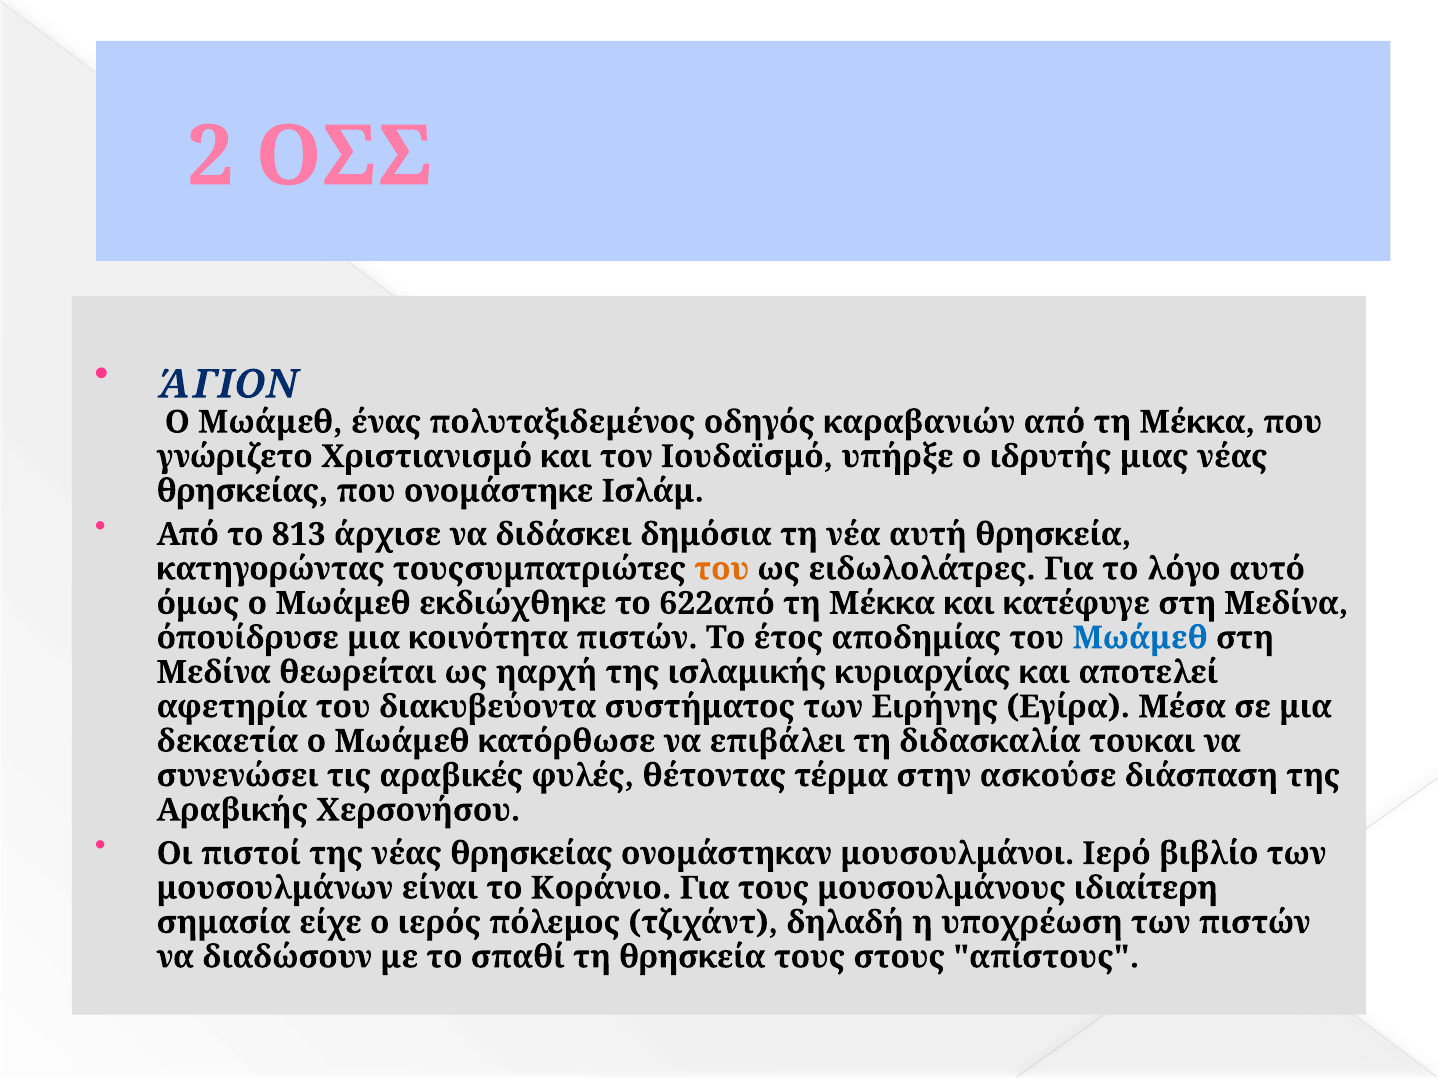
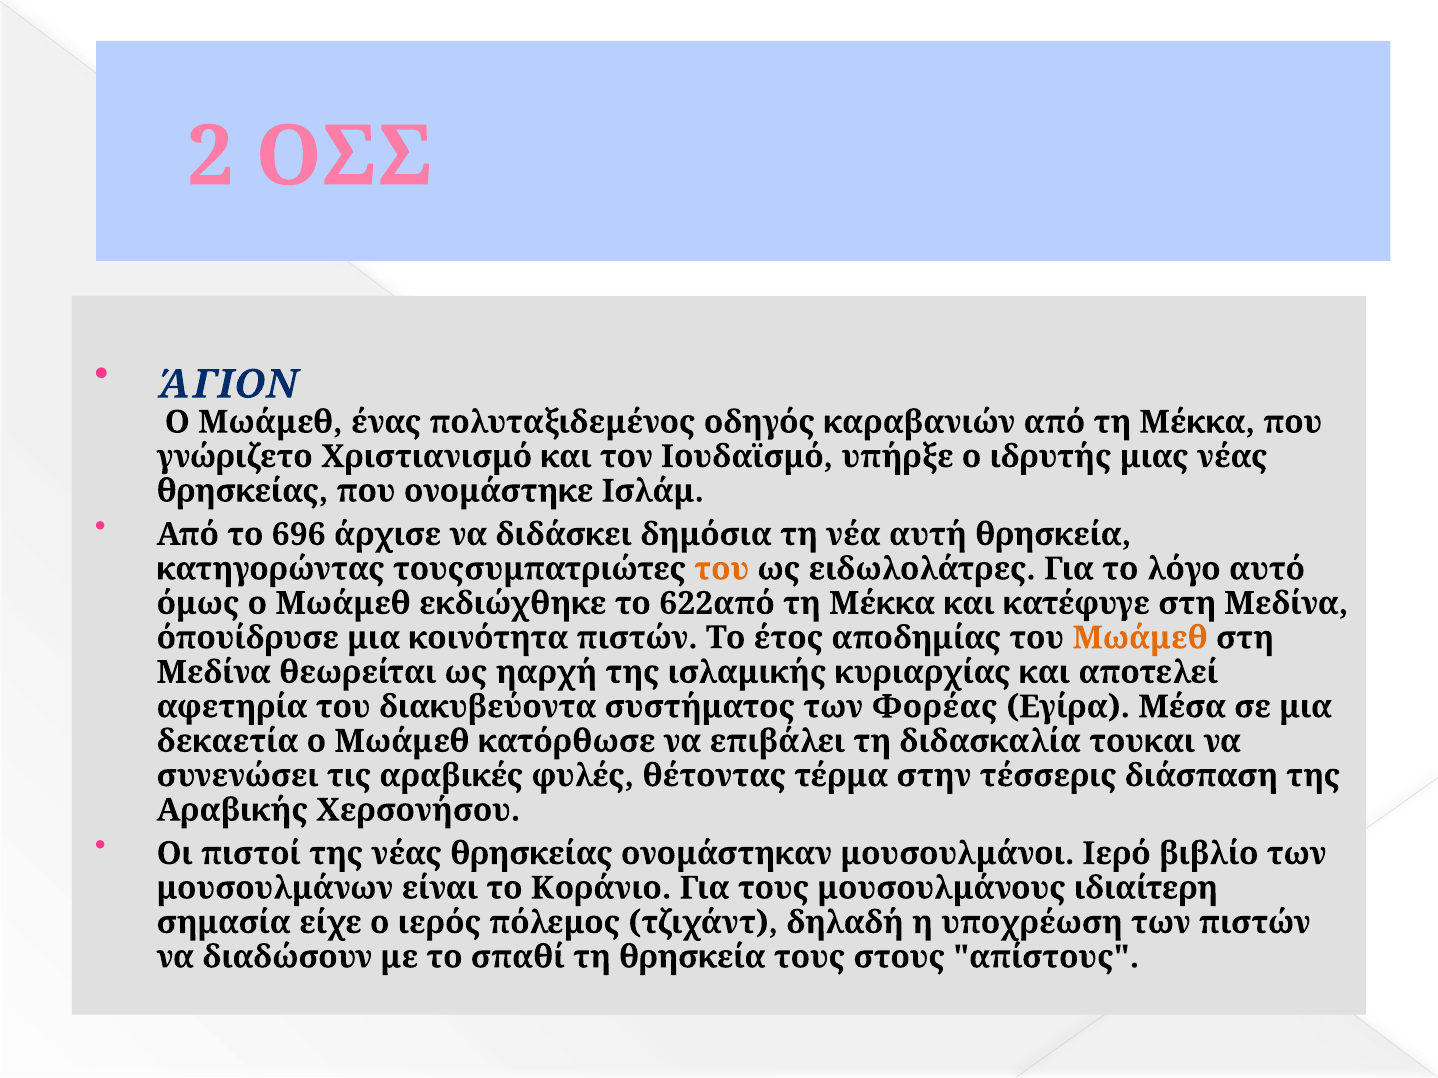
813: 813 -> 696
Μωάμεθ at (1140, 638) colour: blue -> orange
Ειρήνης: Ειρήνης -> Φορέας
ασκούσε: ασκούσε -> τέσσερις
